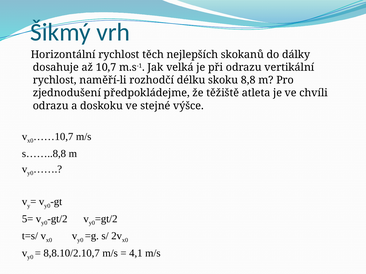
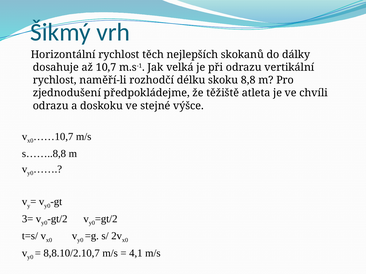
5=: 5= -> 3=
